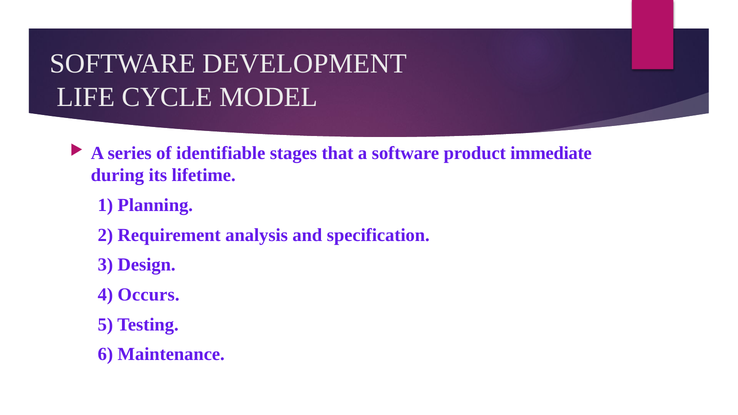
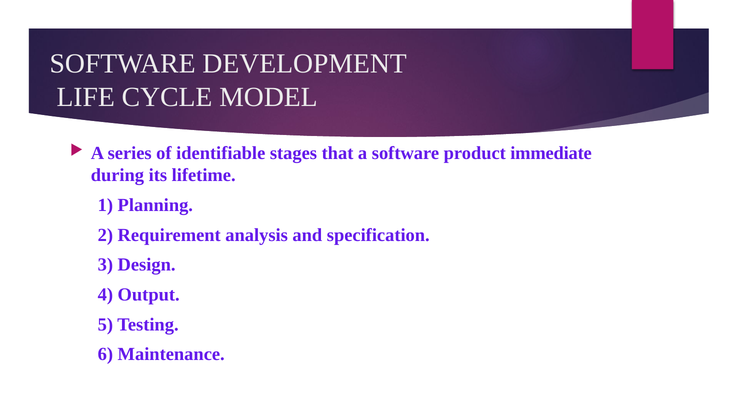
Occurs: Occurs -> Output
